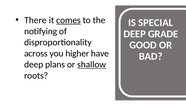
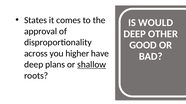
There: There -> States
comes underline: present -> none
SPECIAL: SPECIAL -> WOULD
notifying: notifying -> approval
GRADE: GRADE -> OTHER
